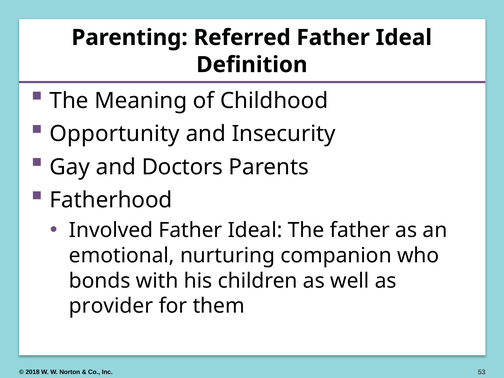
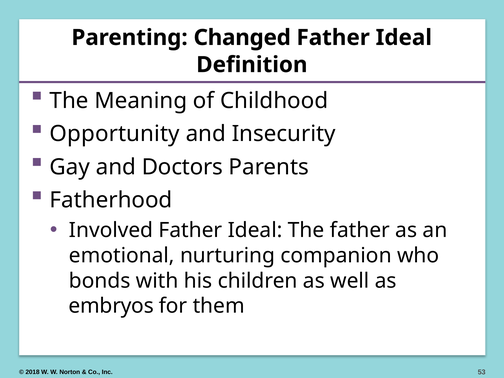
Referred: Referred -> Changed
provider: provider -> embryos
